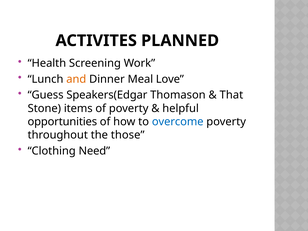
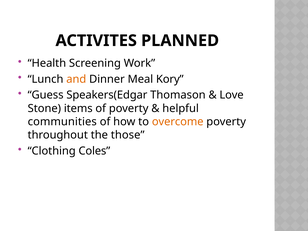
Love: Love -> Kory
That: That -> Love
opportunities: opportunities -> communities
overcome colour: blue -> orange
Need: Need -> Coles
